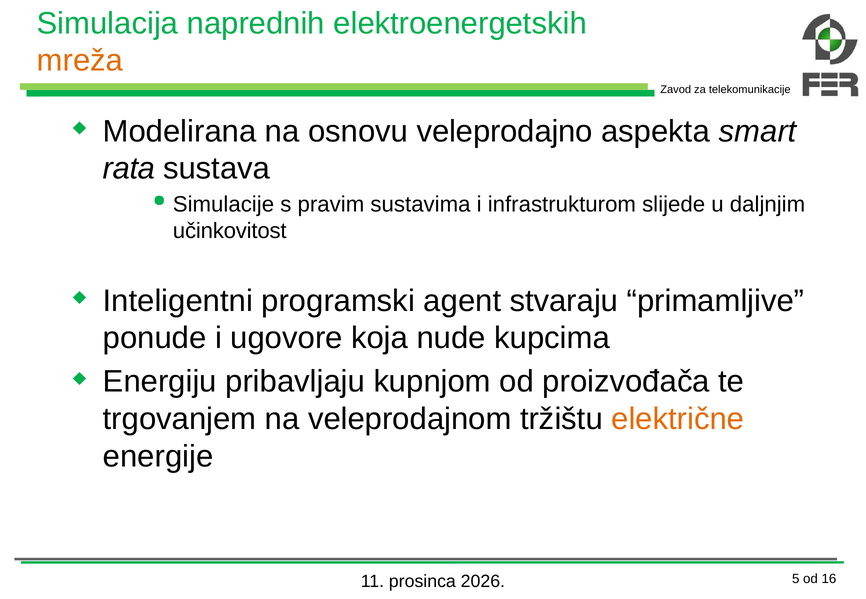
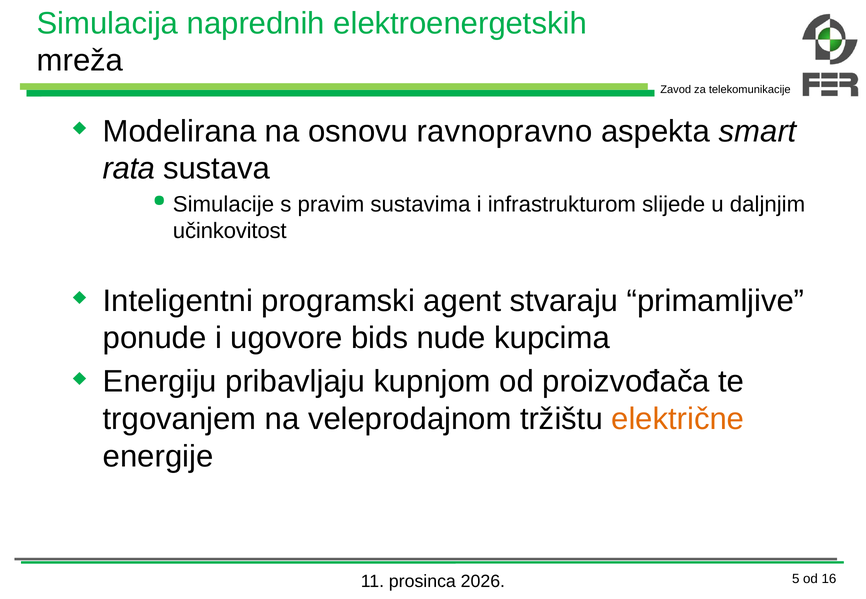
mreža colour: orange -> black
veleprodajno: veleprodajno -> ravnopravno
koja: koja -> bids
